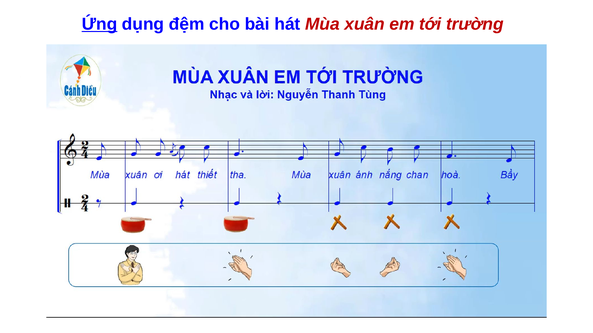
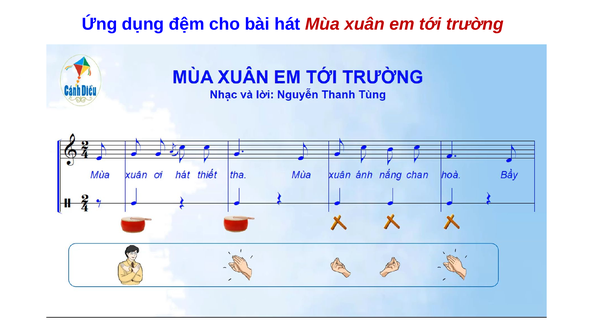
Ứng underline: present -> none
